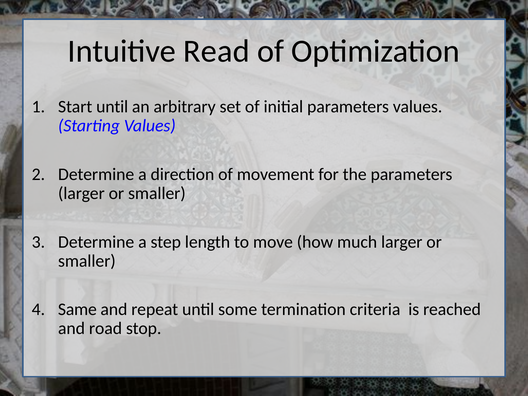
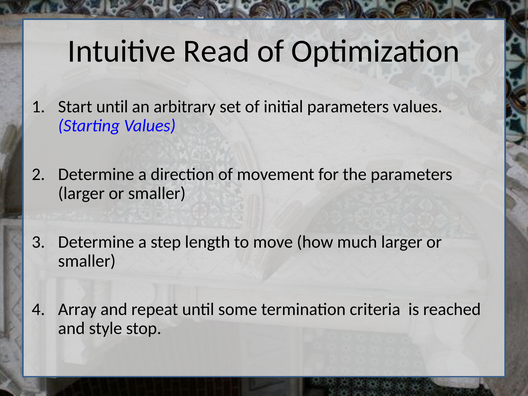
Same: Same -> Array
road: road -> style
